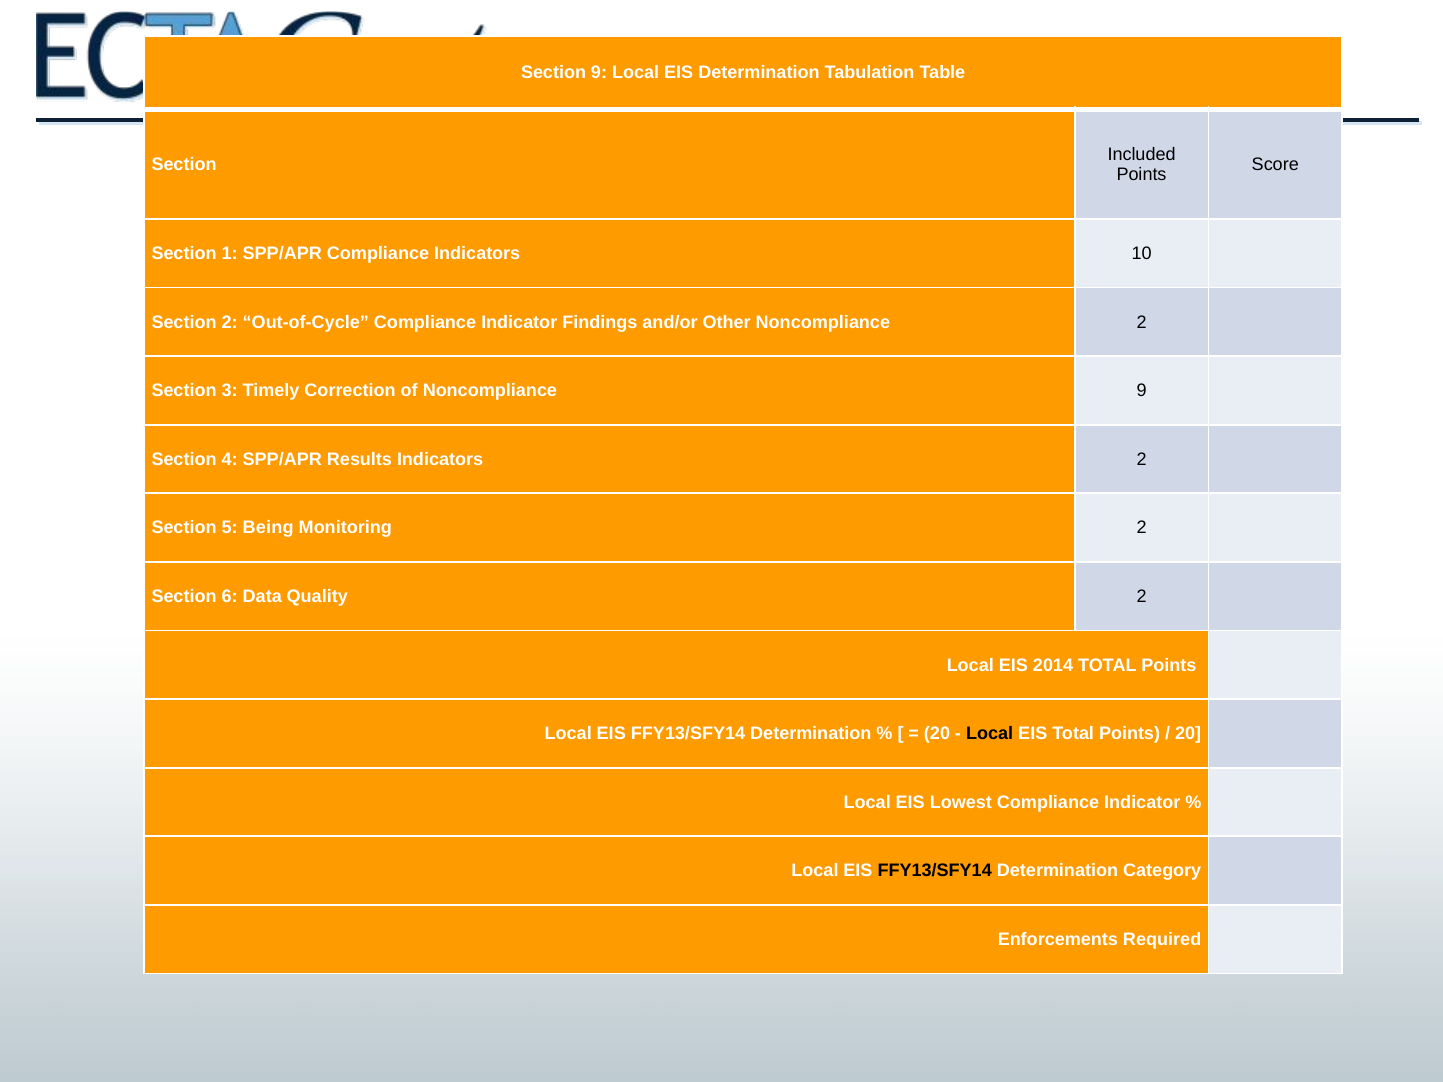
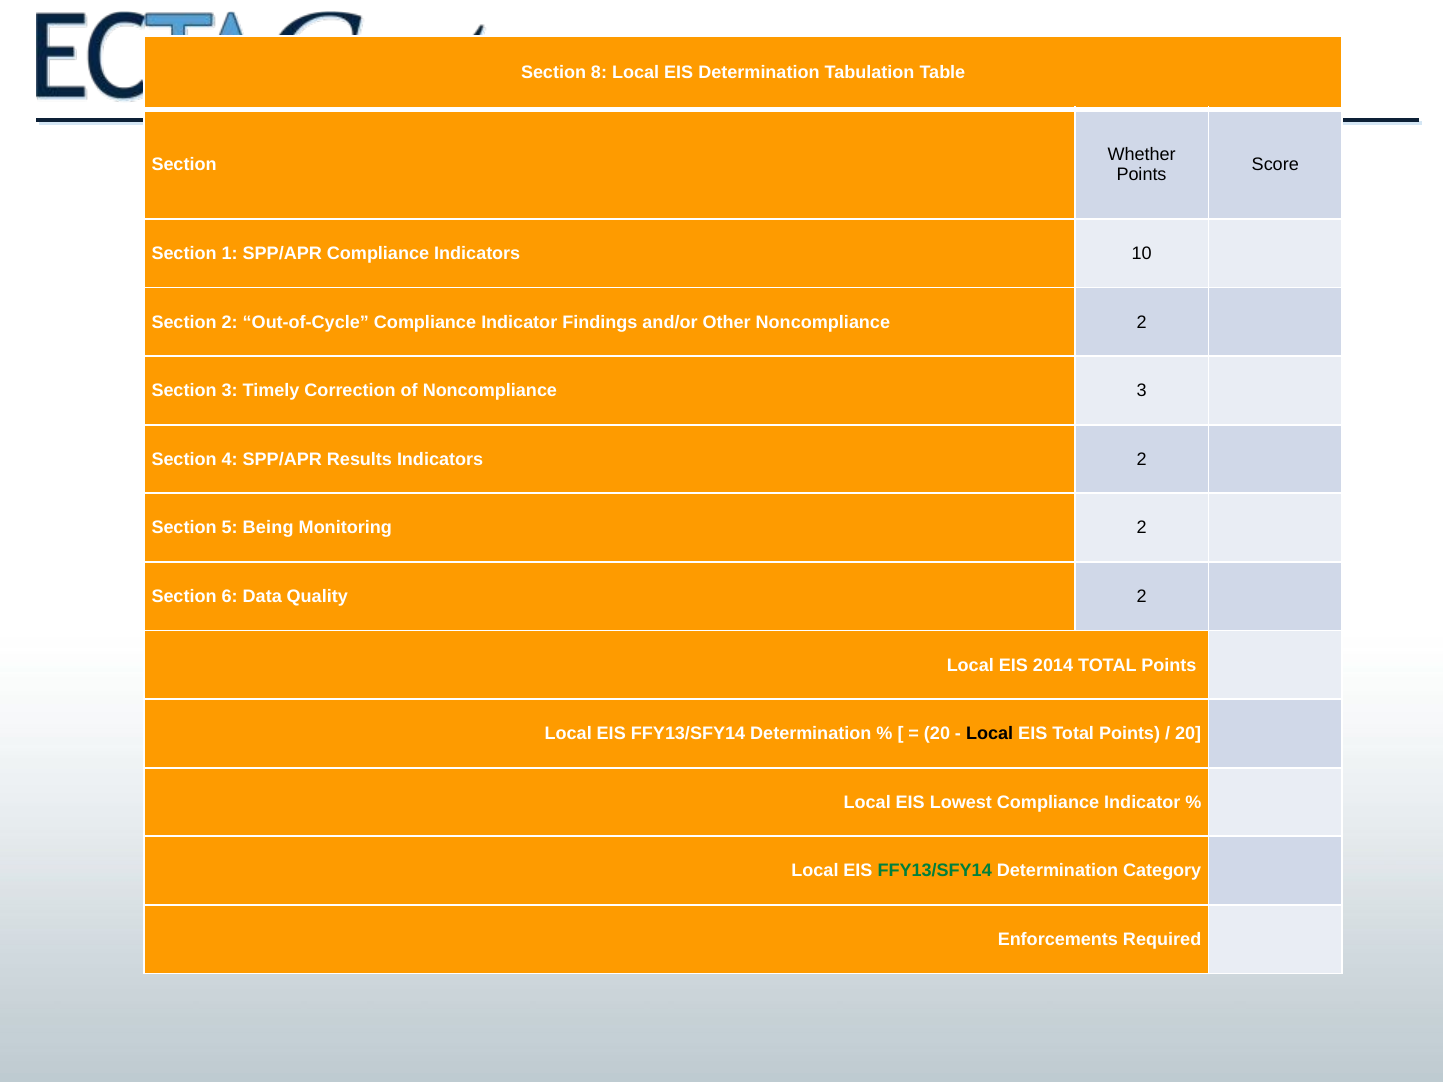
Section 9: 9 -> 8
Included: Included -> Whether
Noncompliance 9: 9 -> 3
FFY13/SFY14 at (935, 871) colour: black -> green
